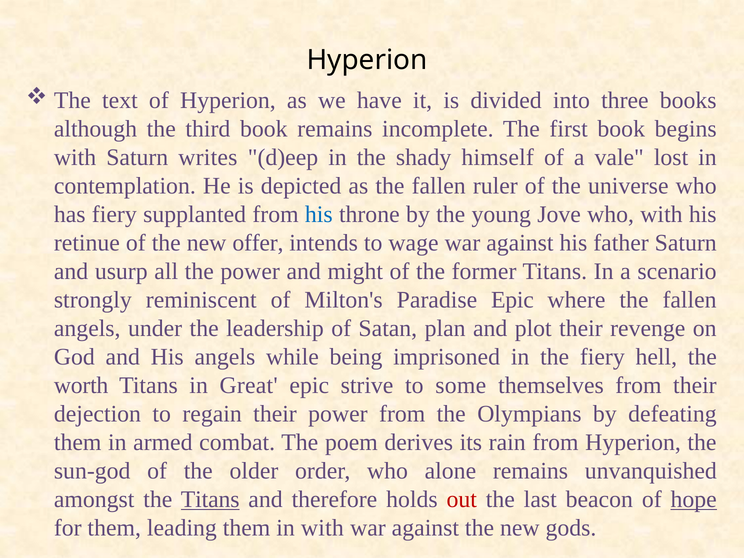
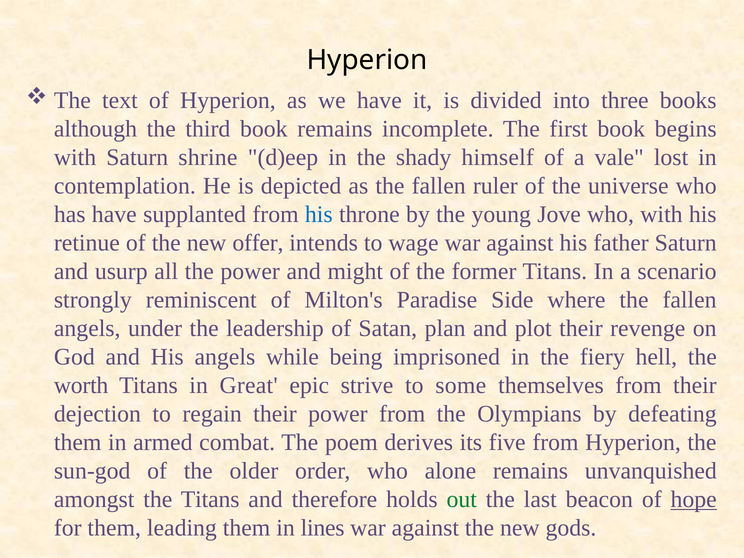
writes: writes -> shrine
has fiery: fiery -> have
Paradise Epic: Epic -> Side
rain: rain -> five
Titans at (210, 499) underline: present -> none
out colour: red -> green
in with: with -> lines
